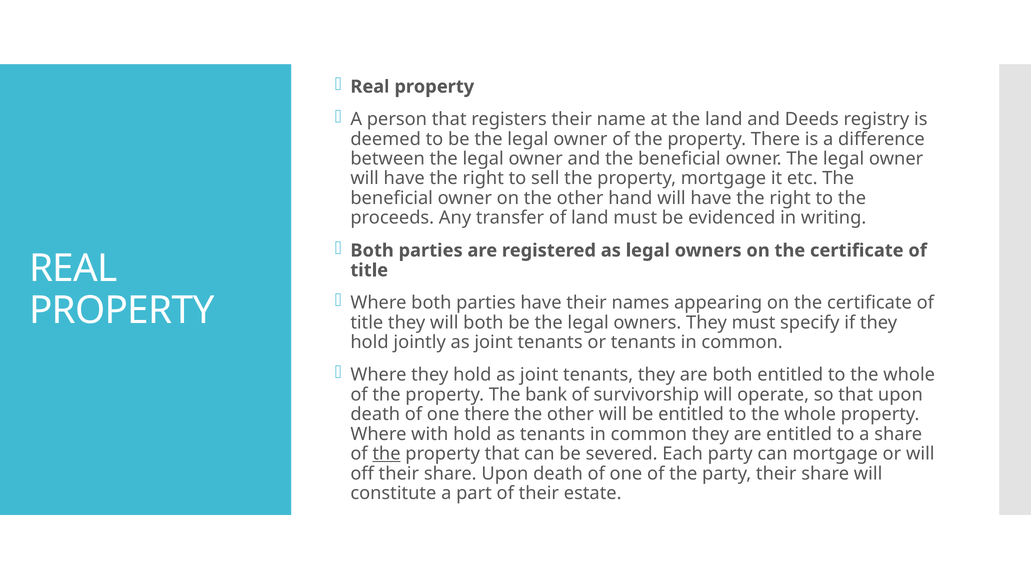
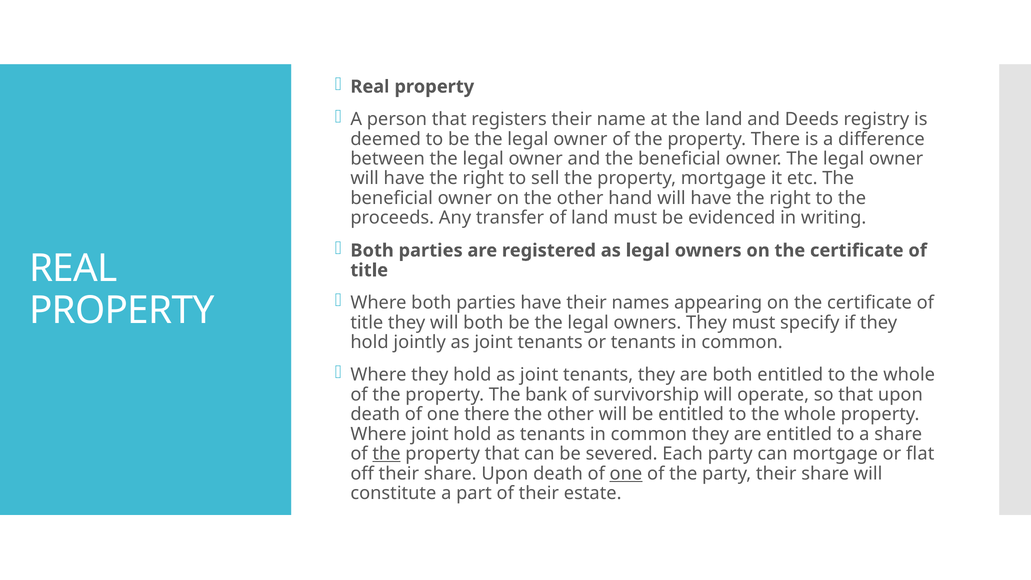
Where with: with -> joint
or will: will -> flat
one at (626, 474) underline: none -> present
